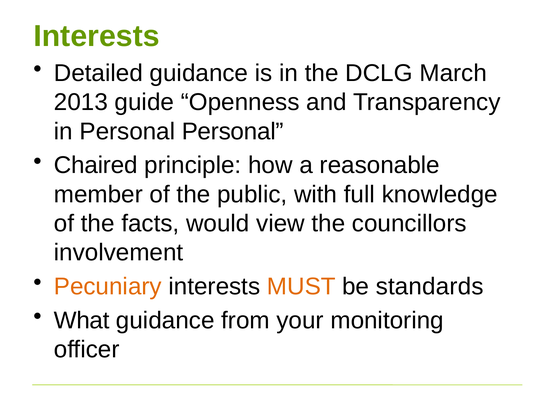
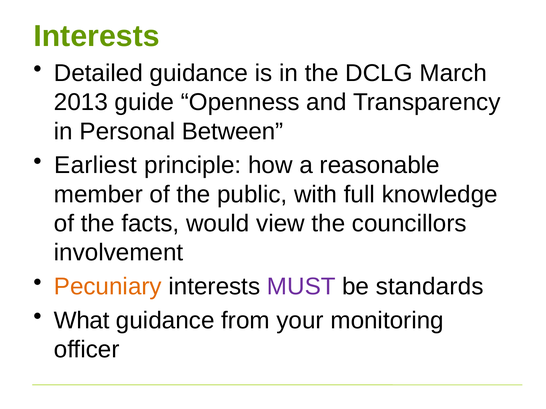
Personal Personal: Personal -> Between
Chaired: Chaired -> Earliest
MUST colour: orange -> purple
